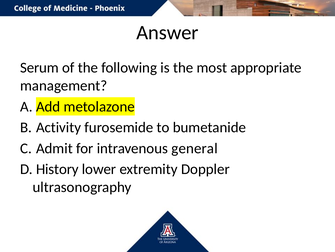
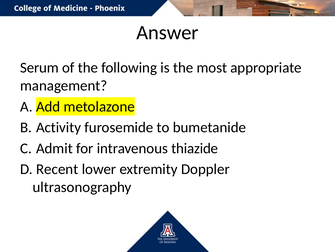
general: general -> thiazide
History: History -> Recent
